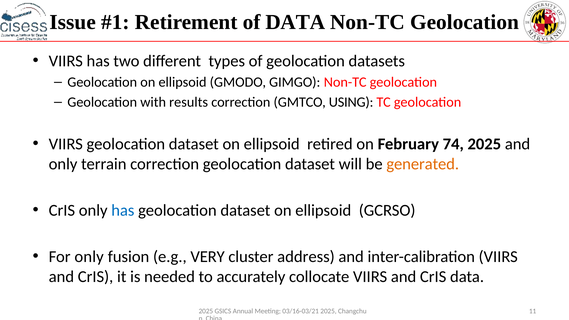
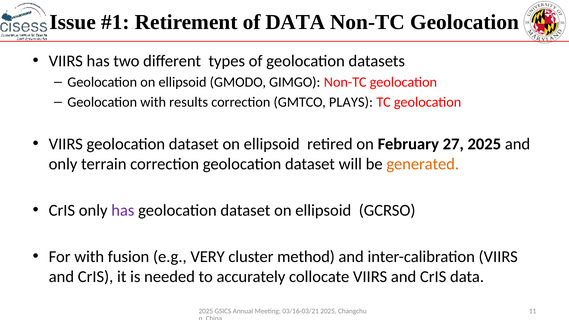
USING: USING -> PLAYS
74: 74 -> 27
has at (123, 210) colour: blue -> purple
For only: only -> with
address: address -> method
